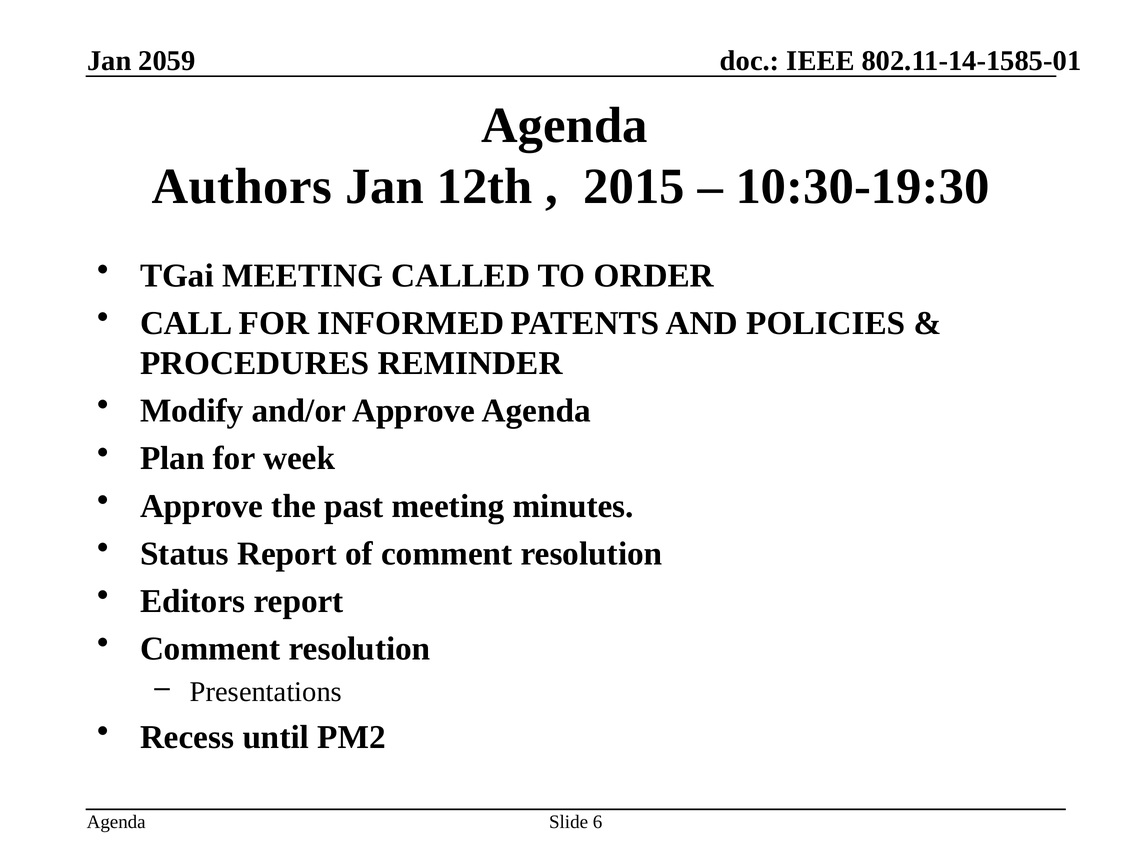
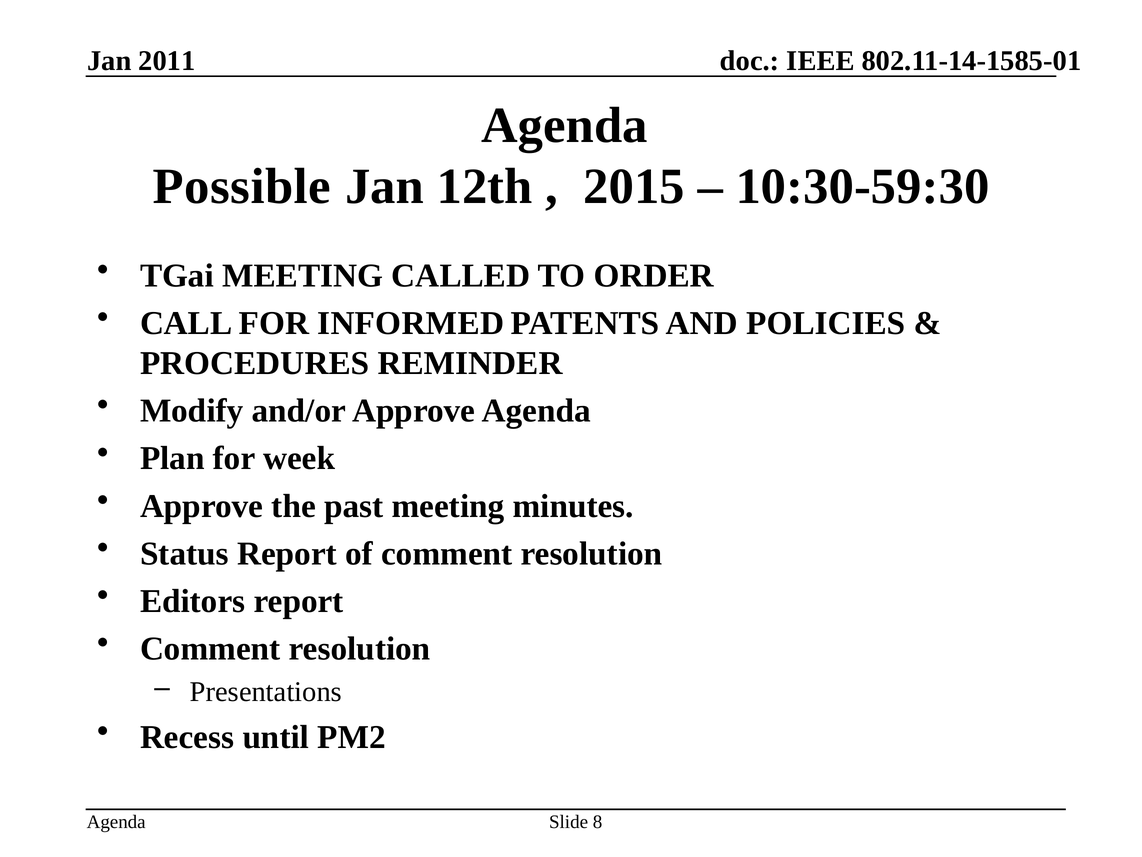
2059: 2059 -> 2011
Authors: Authors -> Possible
10:30-19:30: 10:30-19:30 -> 10:30-59:30
6: 6 -> 8
